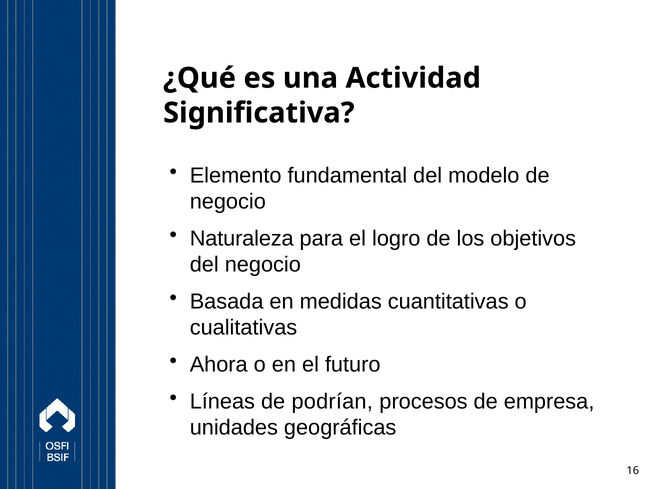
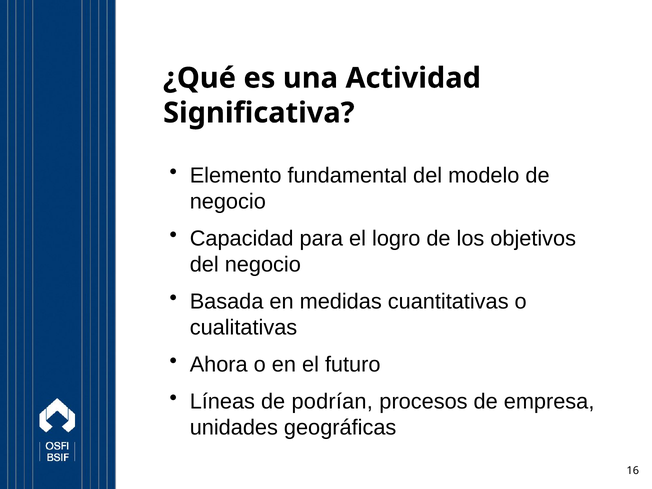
Naturaleza: Naturaleza -> Capacidad
